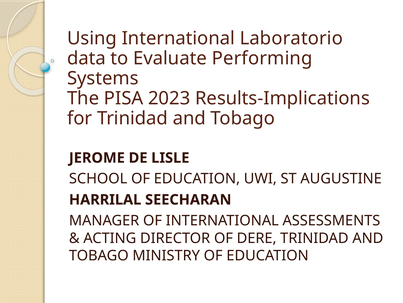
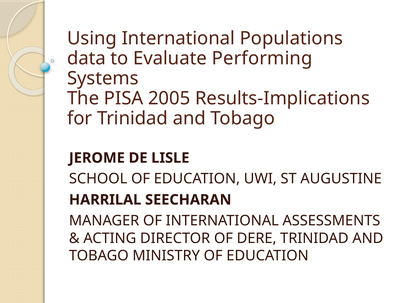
Laboratorio: Laboratorio -> Populations
2023: 2023 -> 2005
